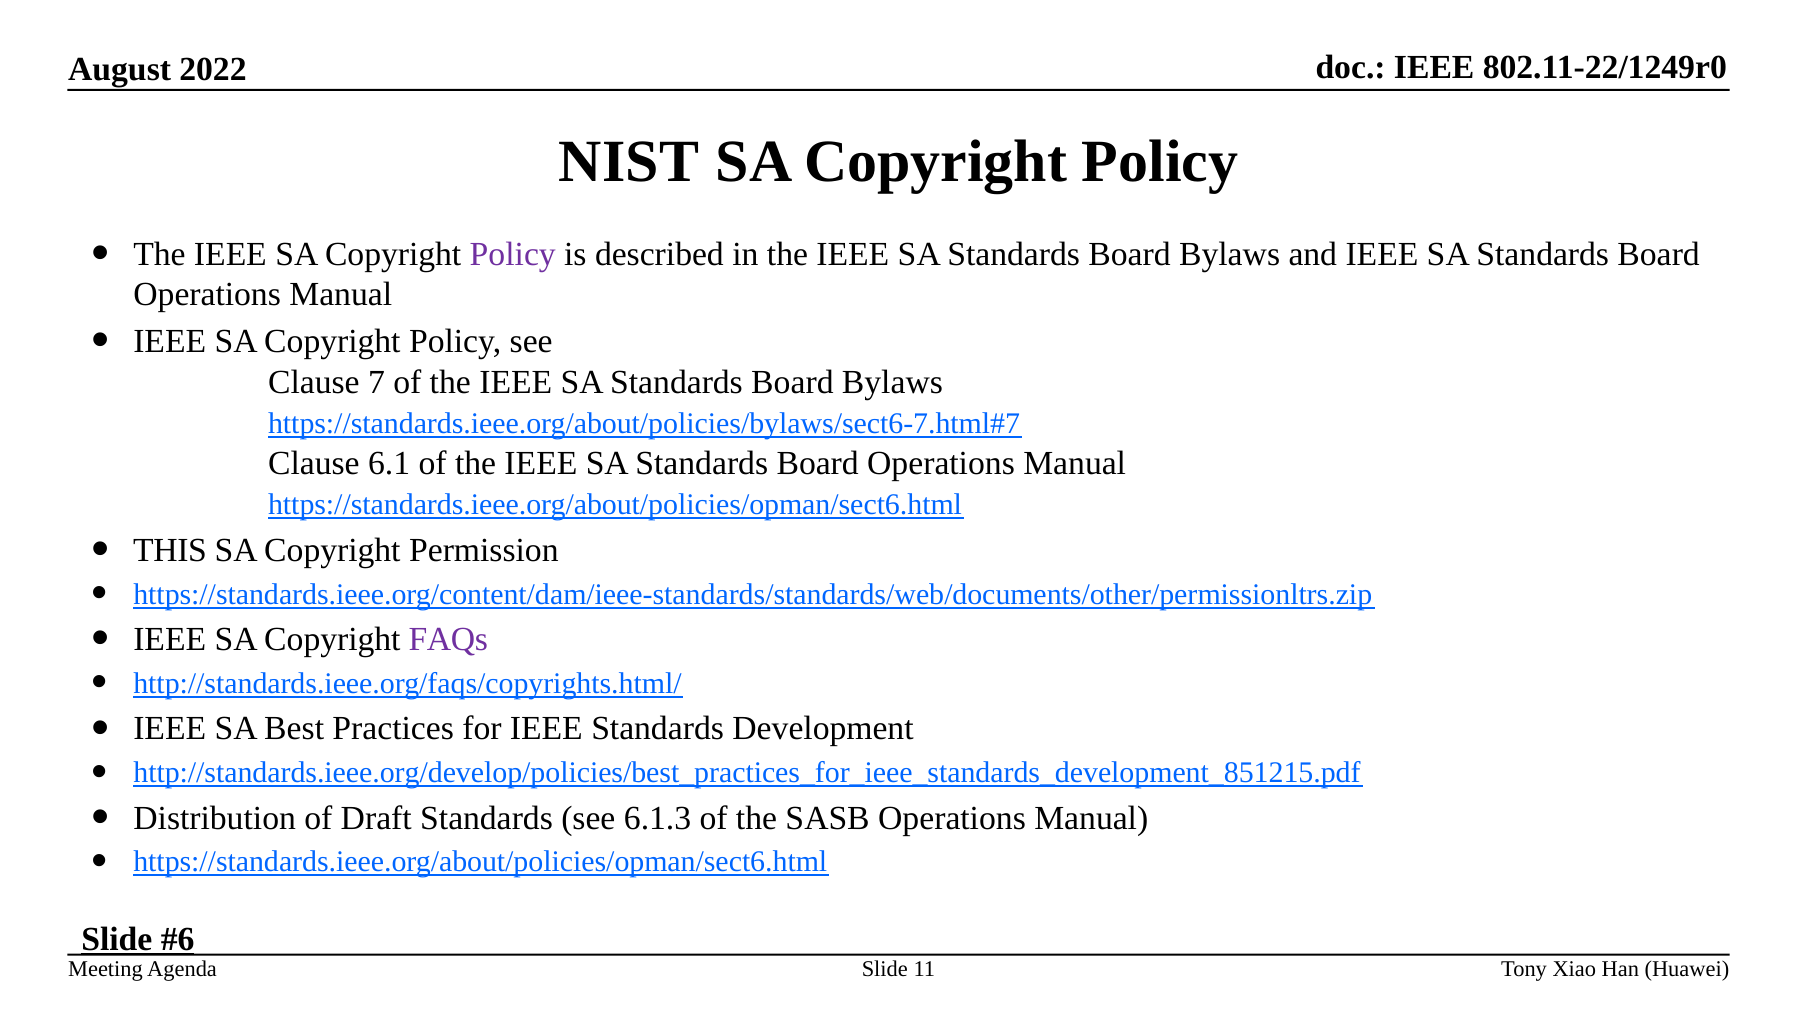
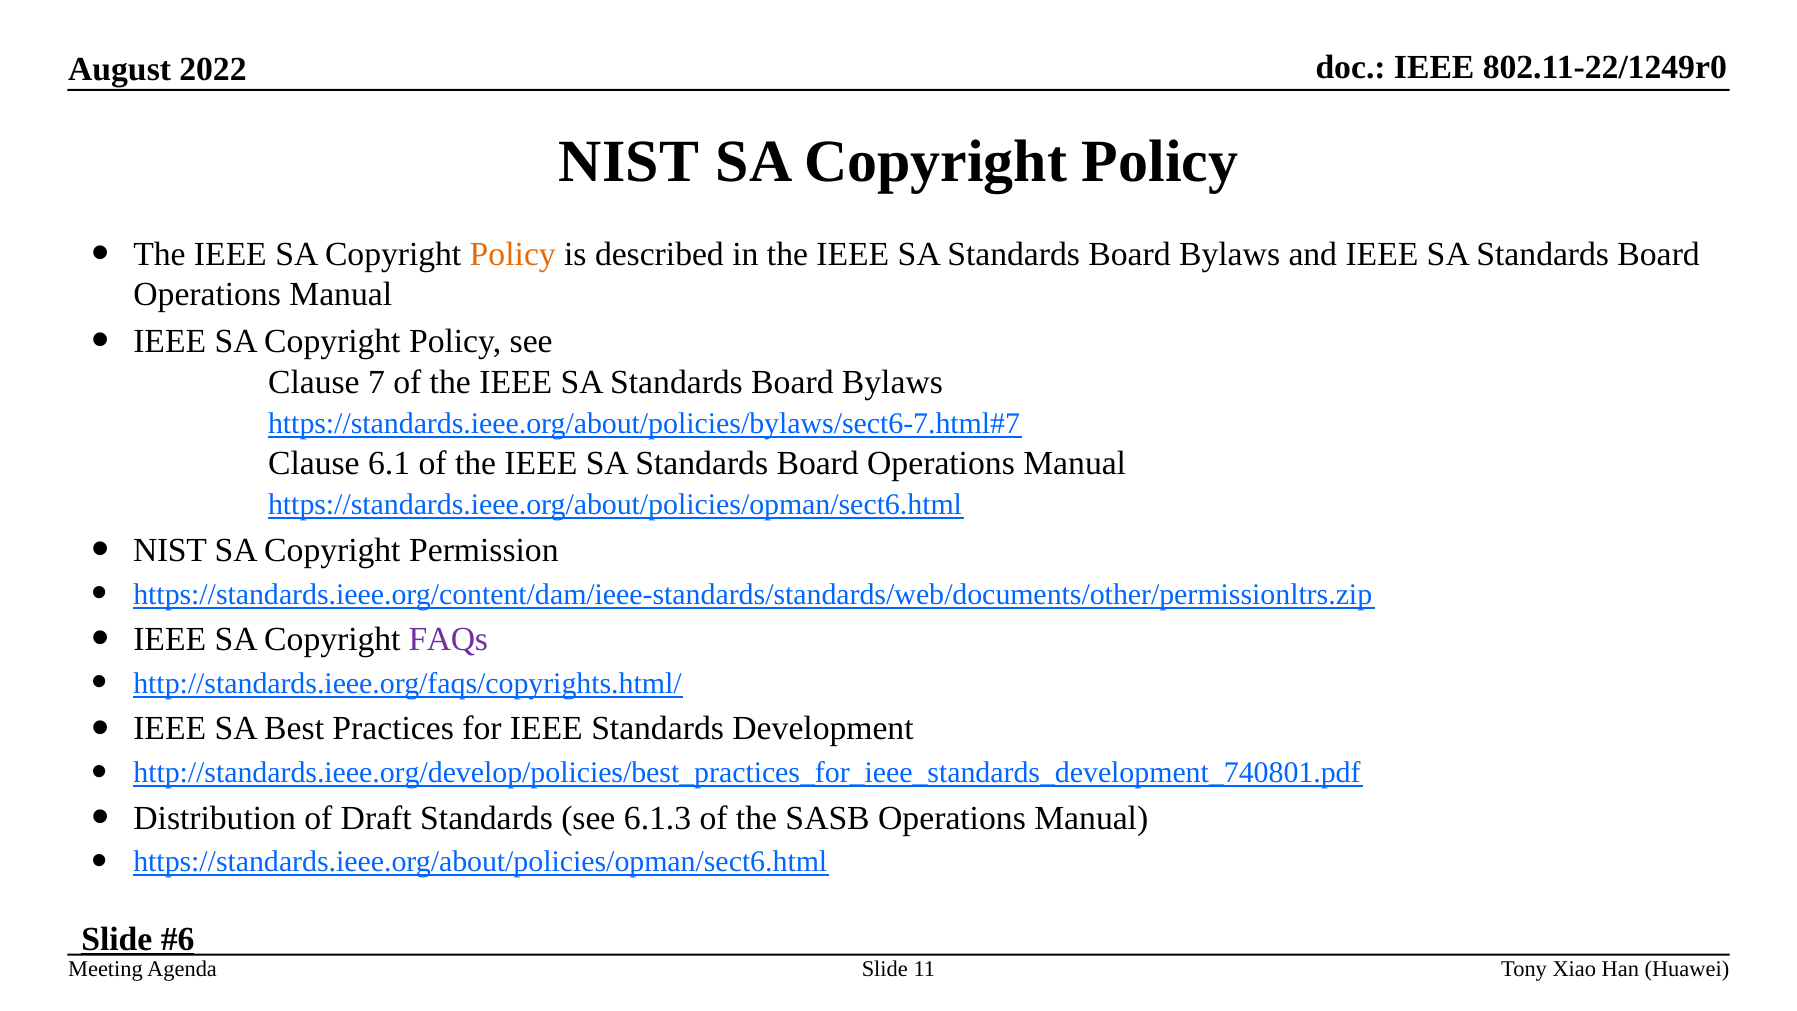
Policy at (513, 254) colour: purple -> orange
THIS at (170, 550): THIS -> NIST
http://standards.ieee.org/develop/policies/best_practices_for_ieee_standards_development_851215.pdf: http://standards.ieee.org/develop/policies/best_practices_for_ieee_standards_development_851215.pdf -> http://standards.ieee.org/develop/policies/best_practices_for_ieee_standards_development_740801.pdf
